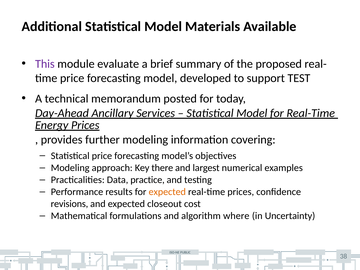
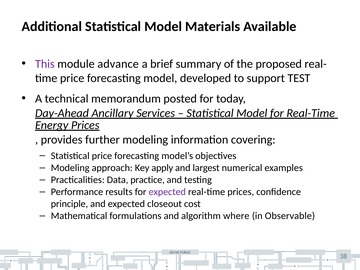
evaluate: evaluate -> advance
there: there -> apply
expected at (167, 192) colour: orange -> purple
revisions: revisions -> principle
Uncertainty: Uncertainty -> Observable
